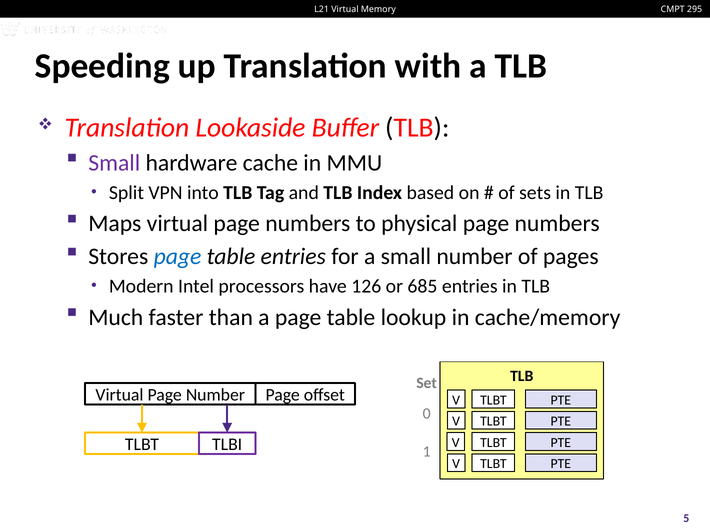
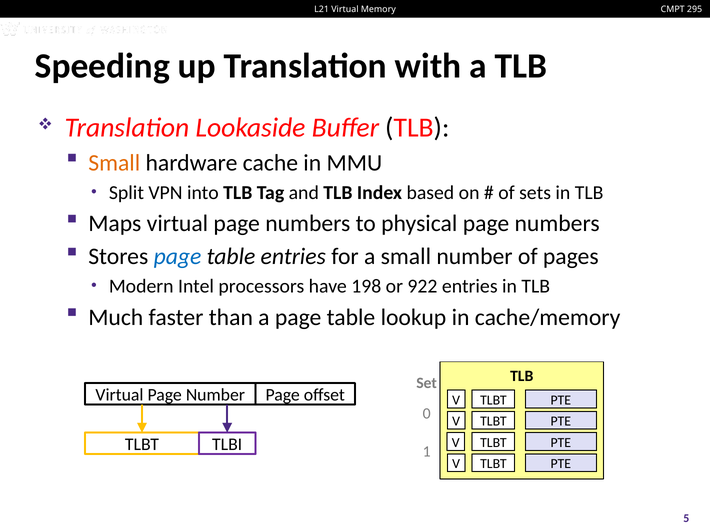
Small at (114, 163) colour: purple -> orange
126: 126 -> 198
685: 685 -> 922
